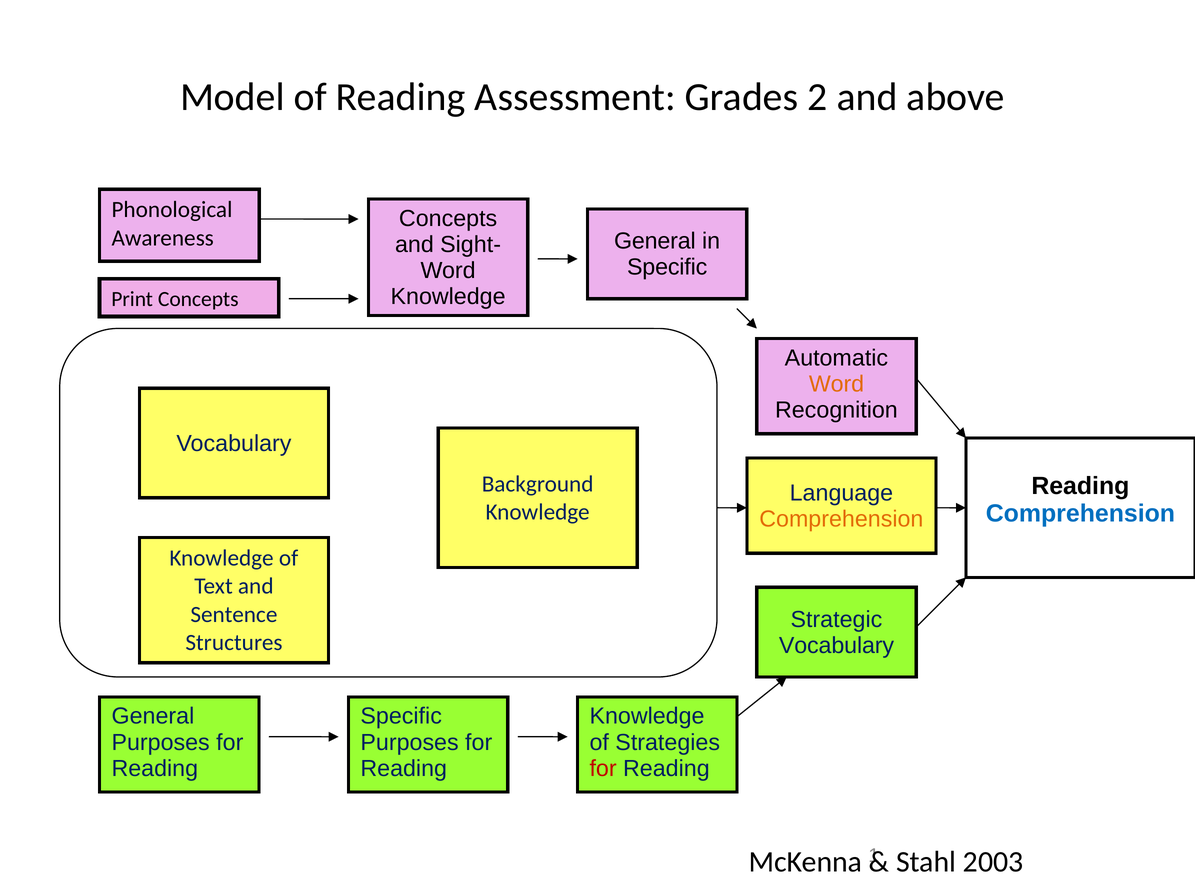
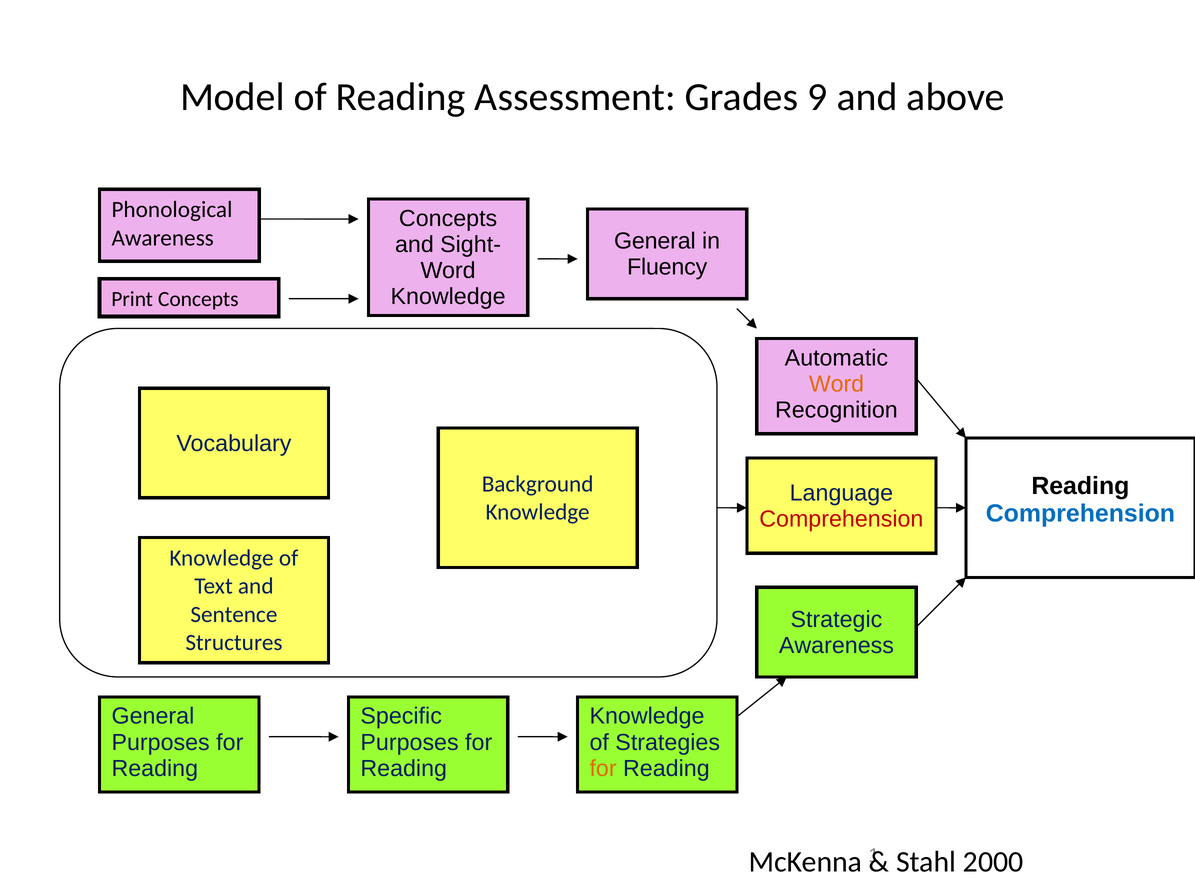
2: 2 -> 9
Specific at (667, 267): Specific -> Fluency
Comprehension at (841, 519) colour: orange -> red
Vocabulary at (837, 646): Vocabulary -> Awareness
for at (603, 769) colour: red -> orange
2003: 2003 -> 2000
